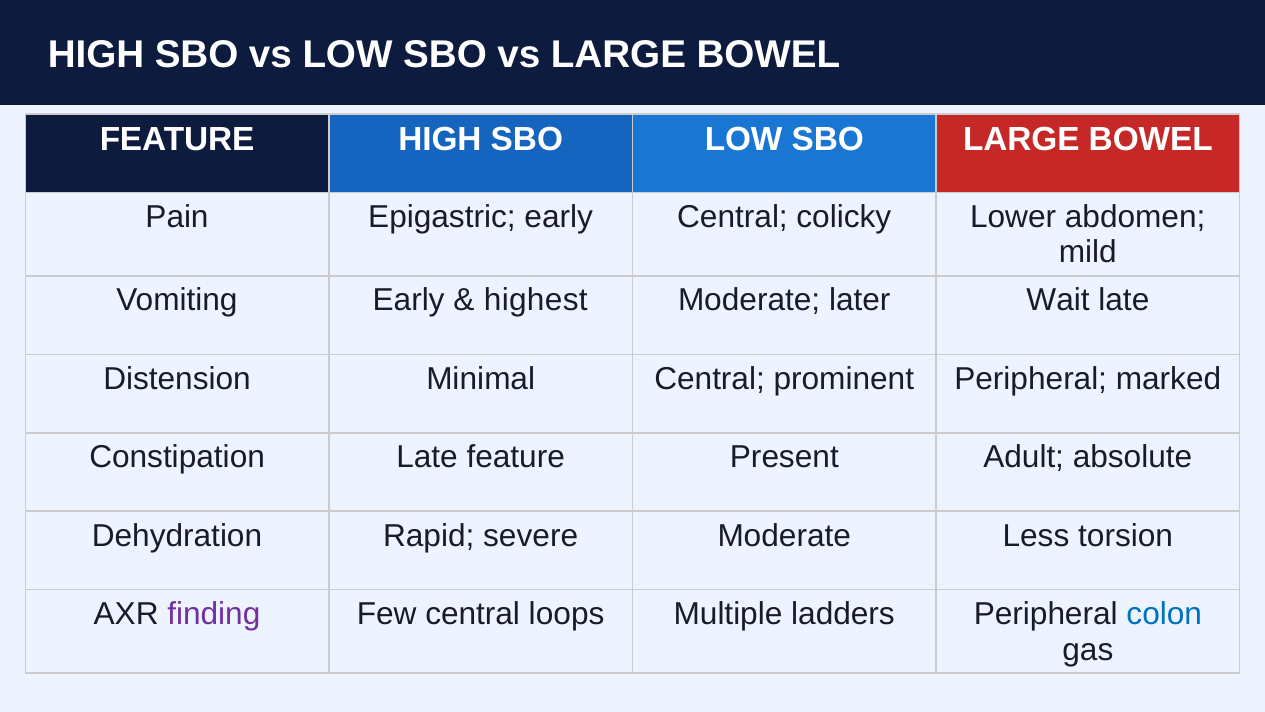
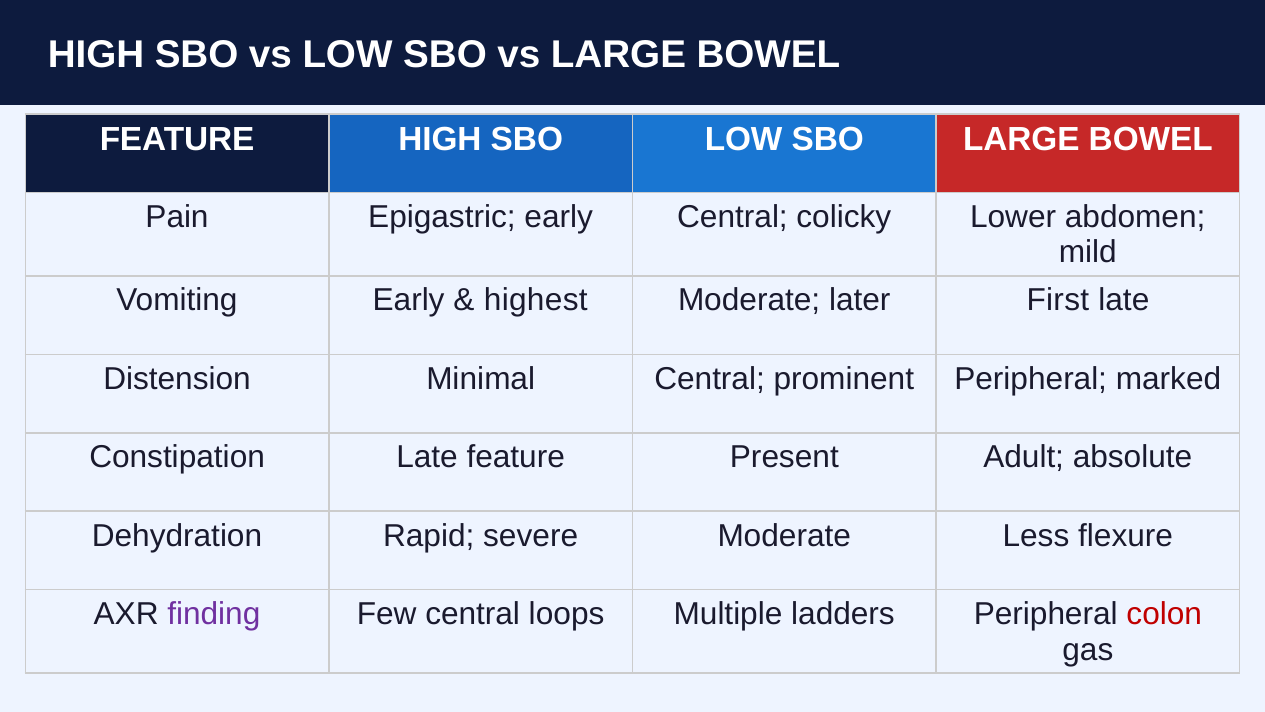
Wait: Wait -> First
torsion: torsion -> flexure
colon colour: blue -> red
